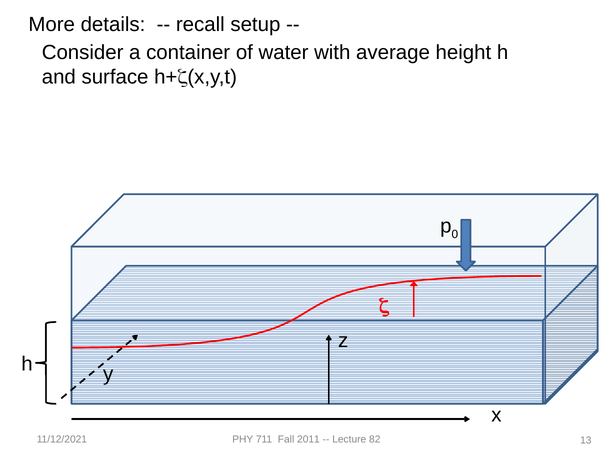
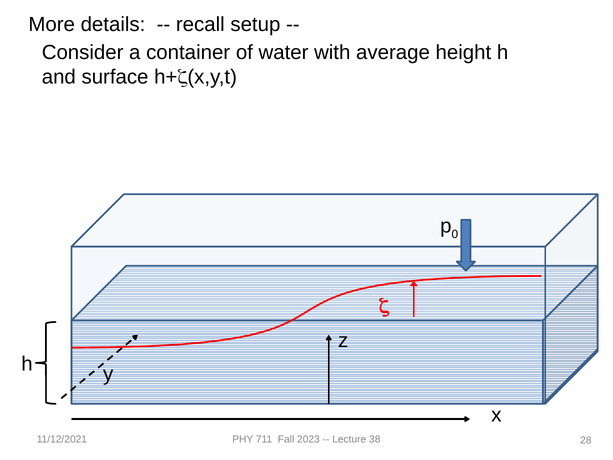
2011: 2011 -> 2023
82: 82 -> 38
13: 13 -> 28
